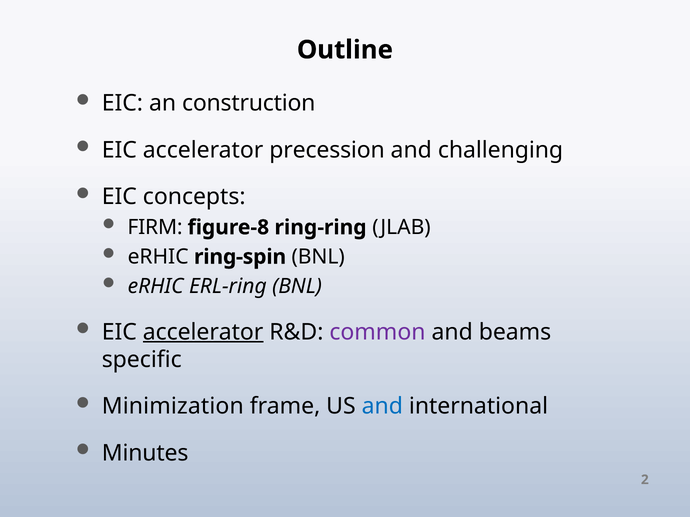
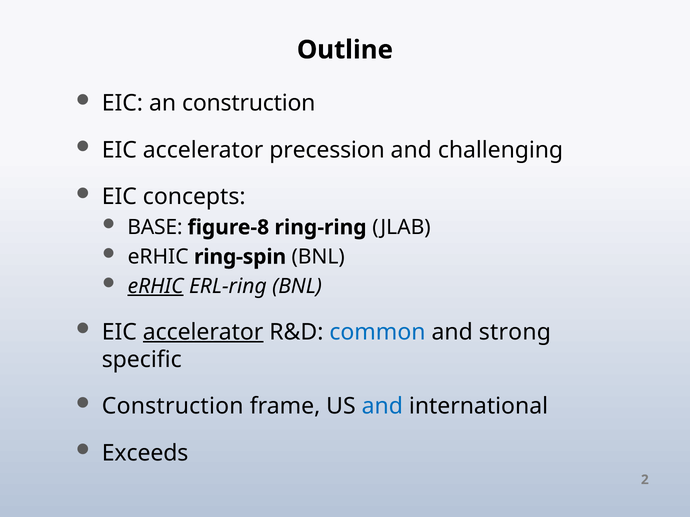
FIRM: FIRM -> BASE
eRHIC at (156, 287) underline: none -> present
common colour: purple -> blue
beams: beams -> strong
Minimization at (173, 407): Minimization -> Construction
Minutes: Minutes -> Exceeds
